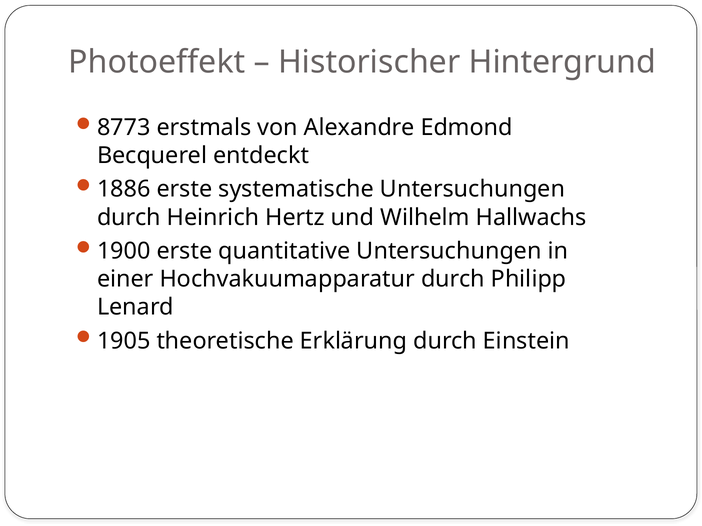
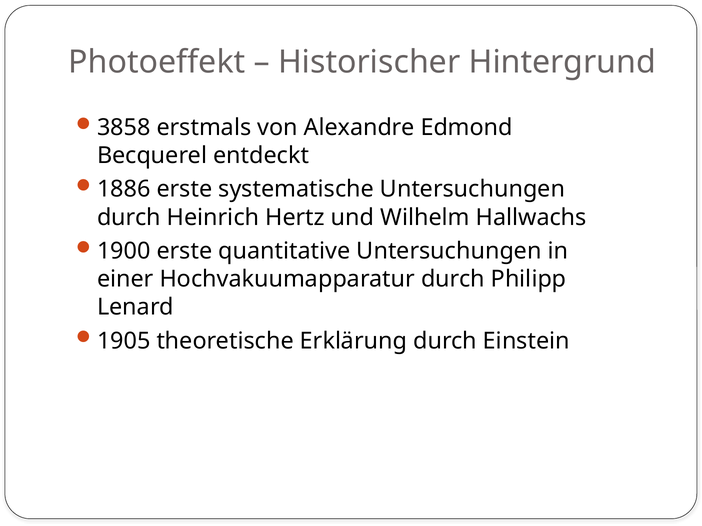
8773: 8773 -> 3858
